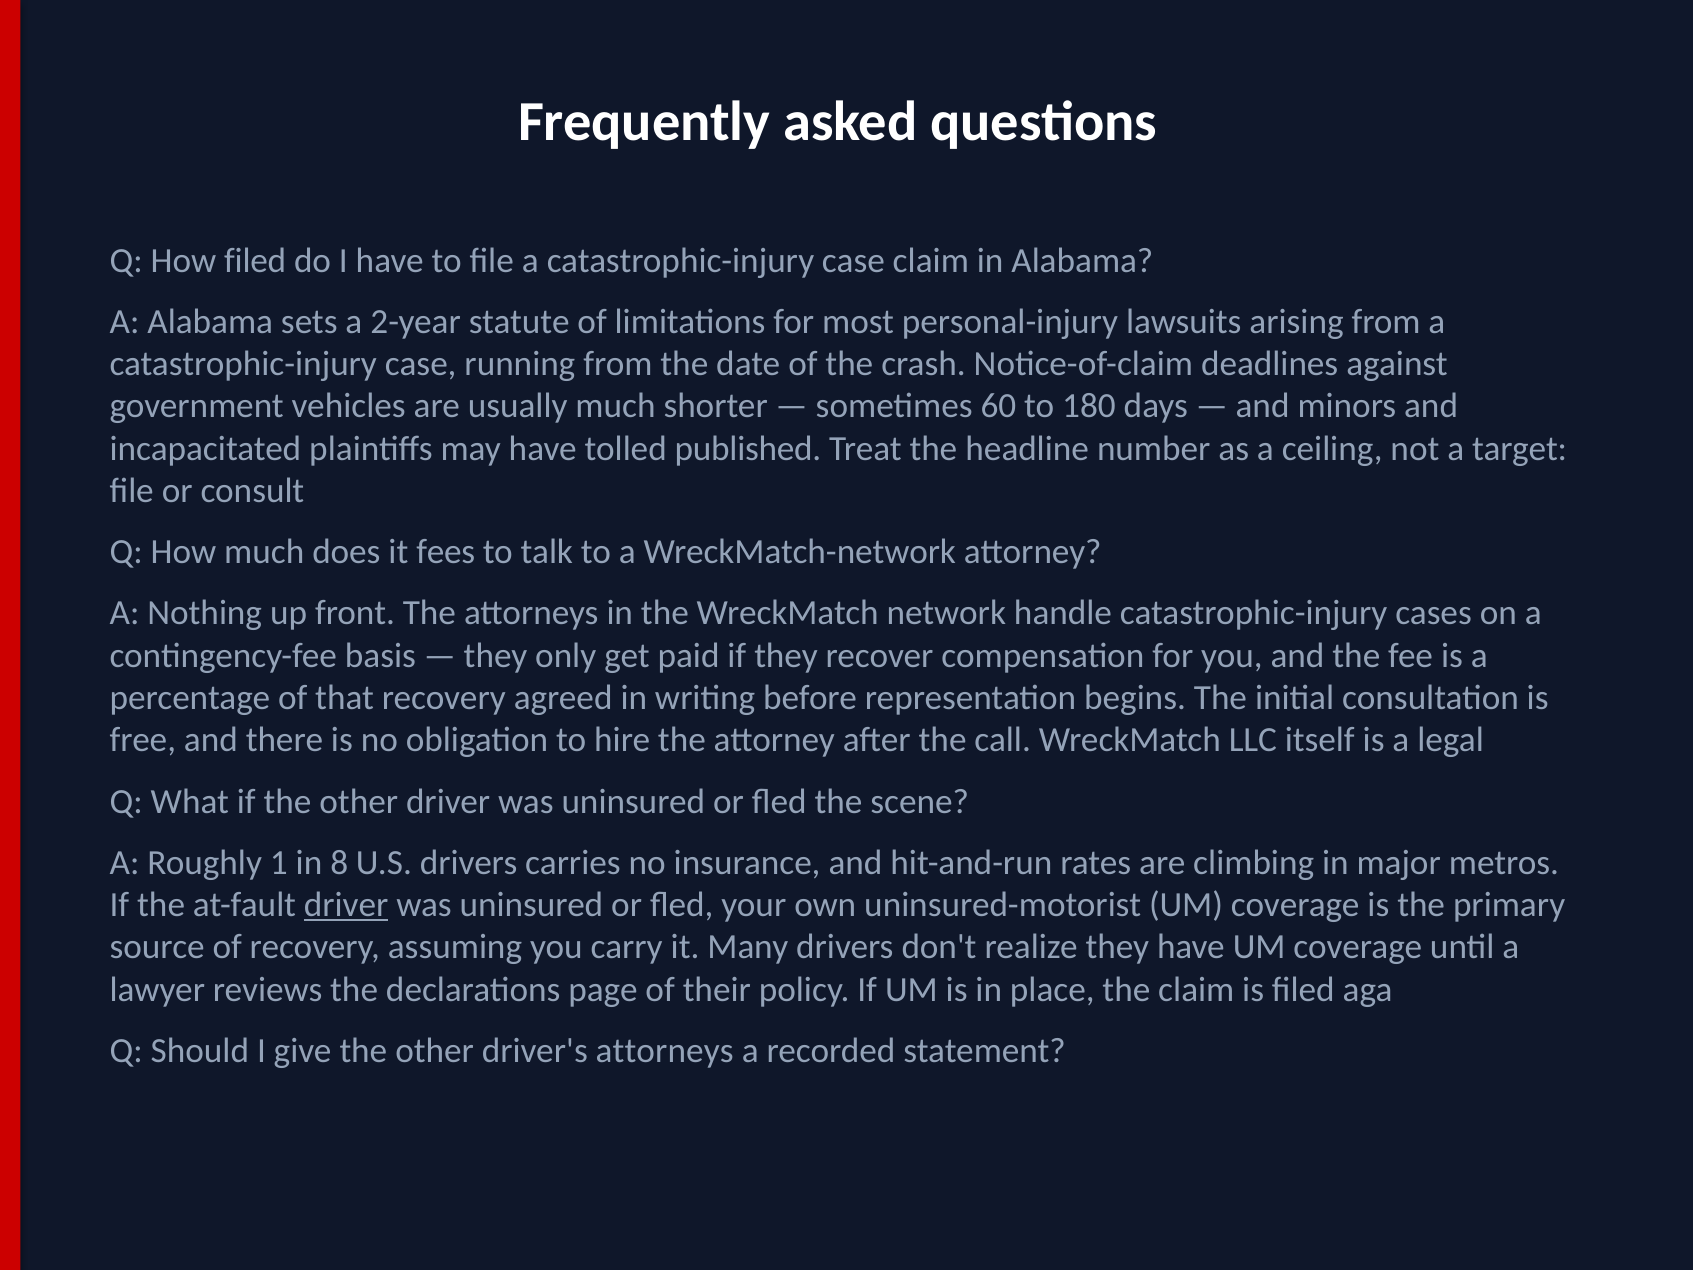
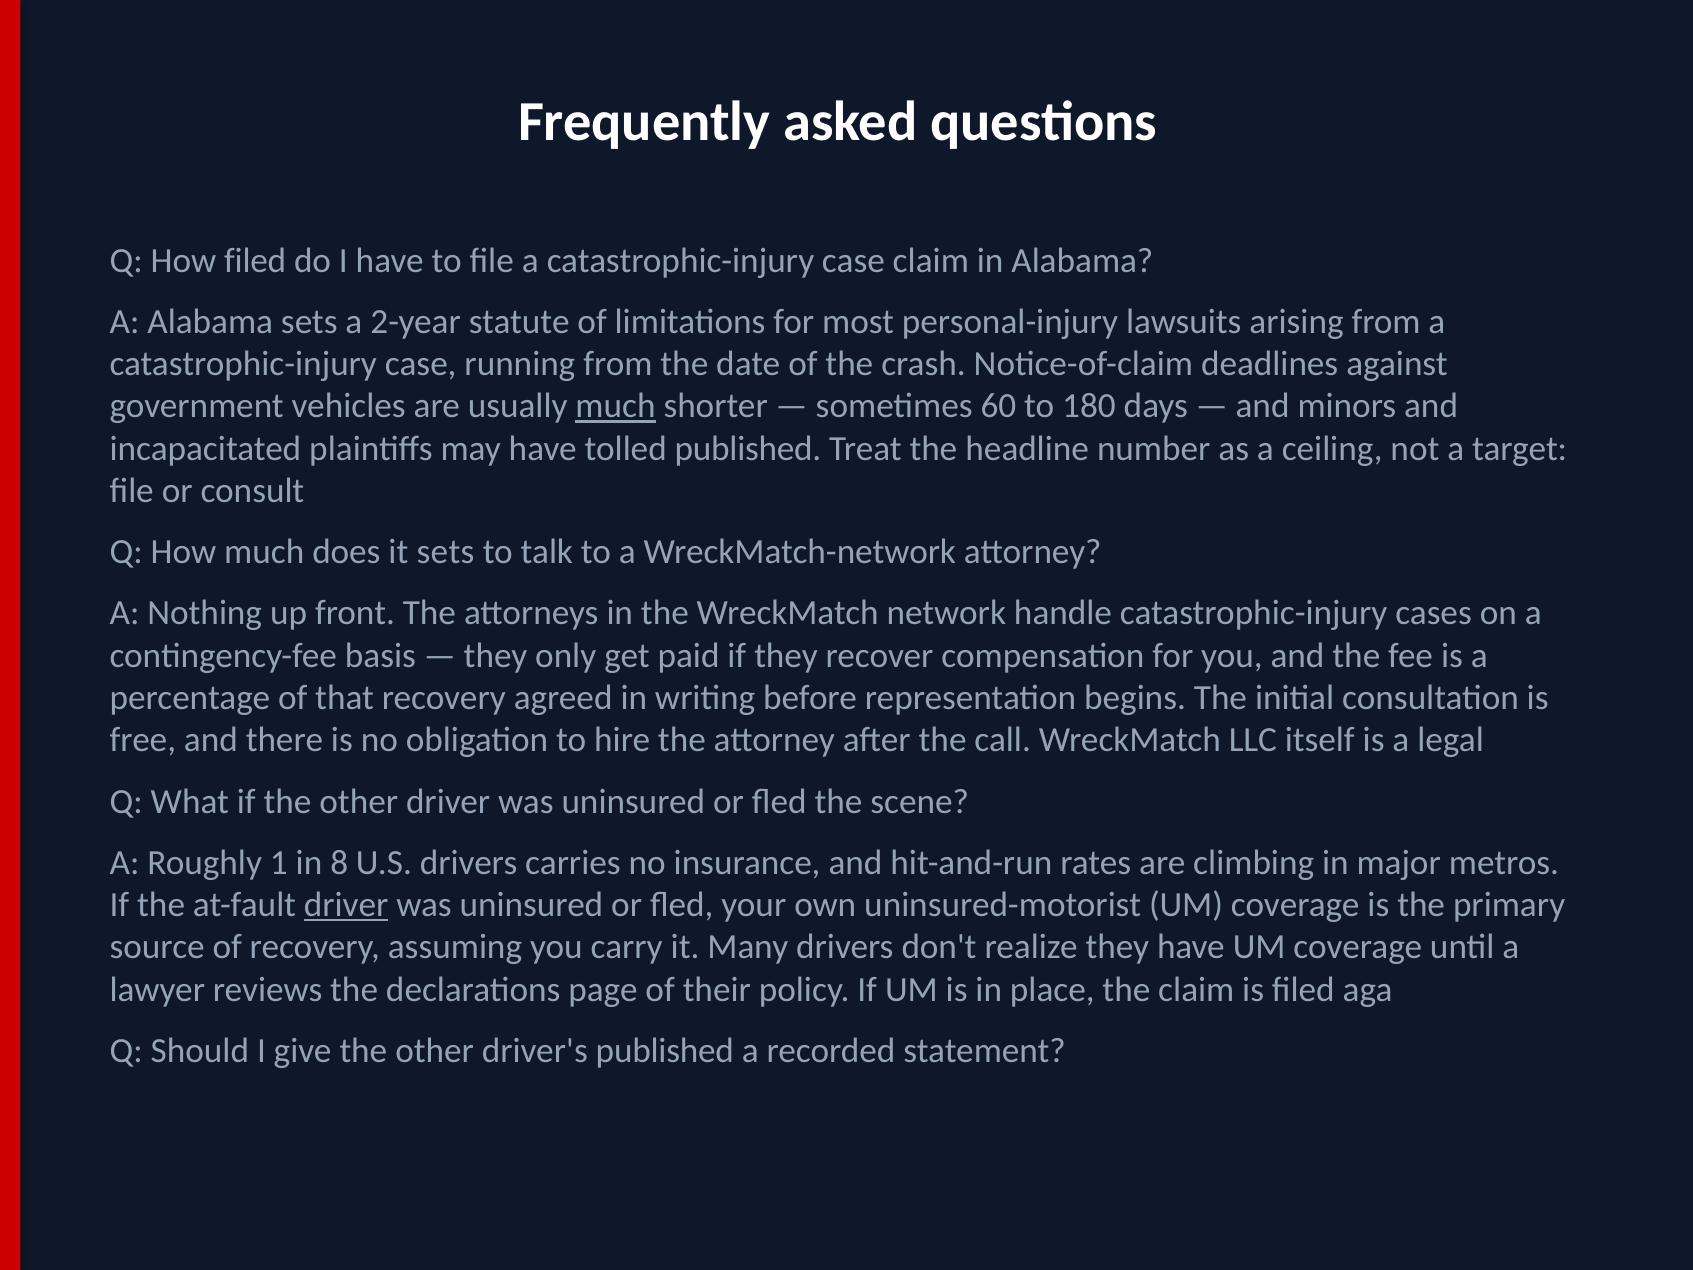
much at (616, 406) underline: none -> present
it fees: fees -> sets
driver's attorneys: attorneys -> published
